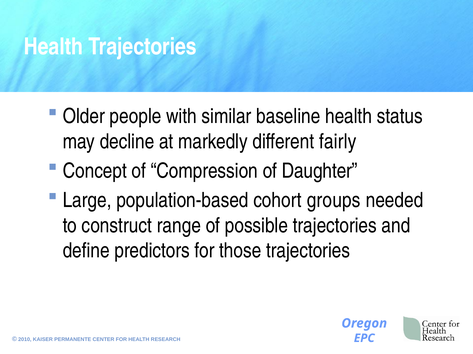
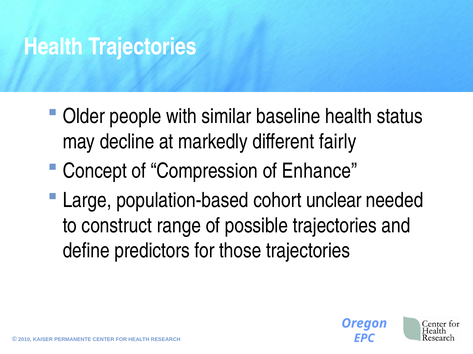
Daughter: Daughter -> Enhance
groups: groups -> unclear
